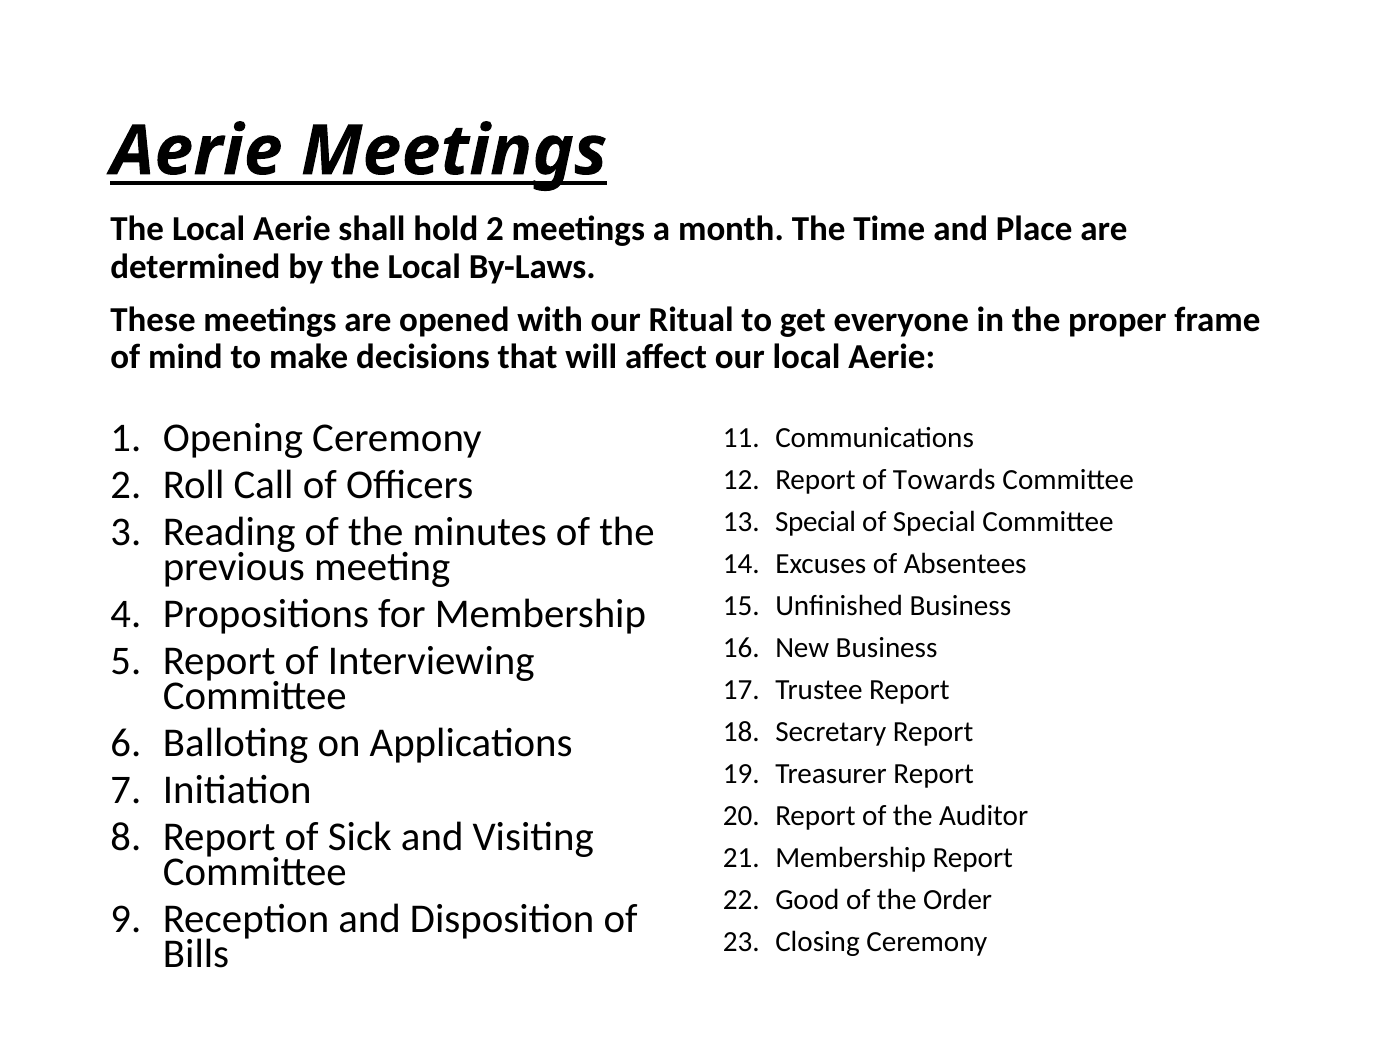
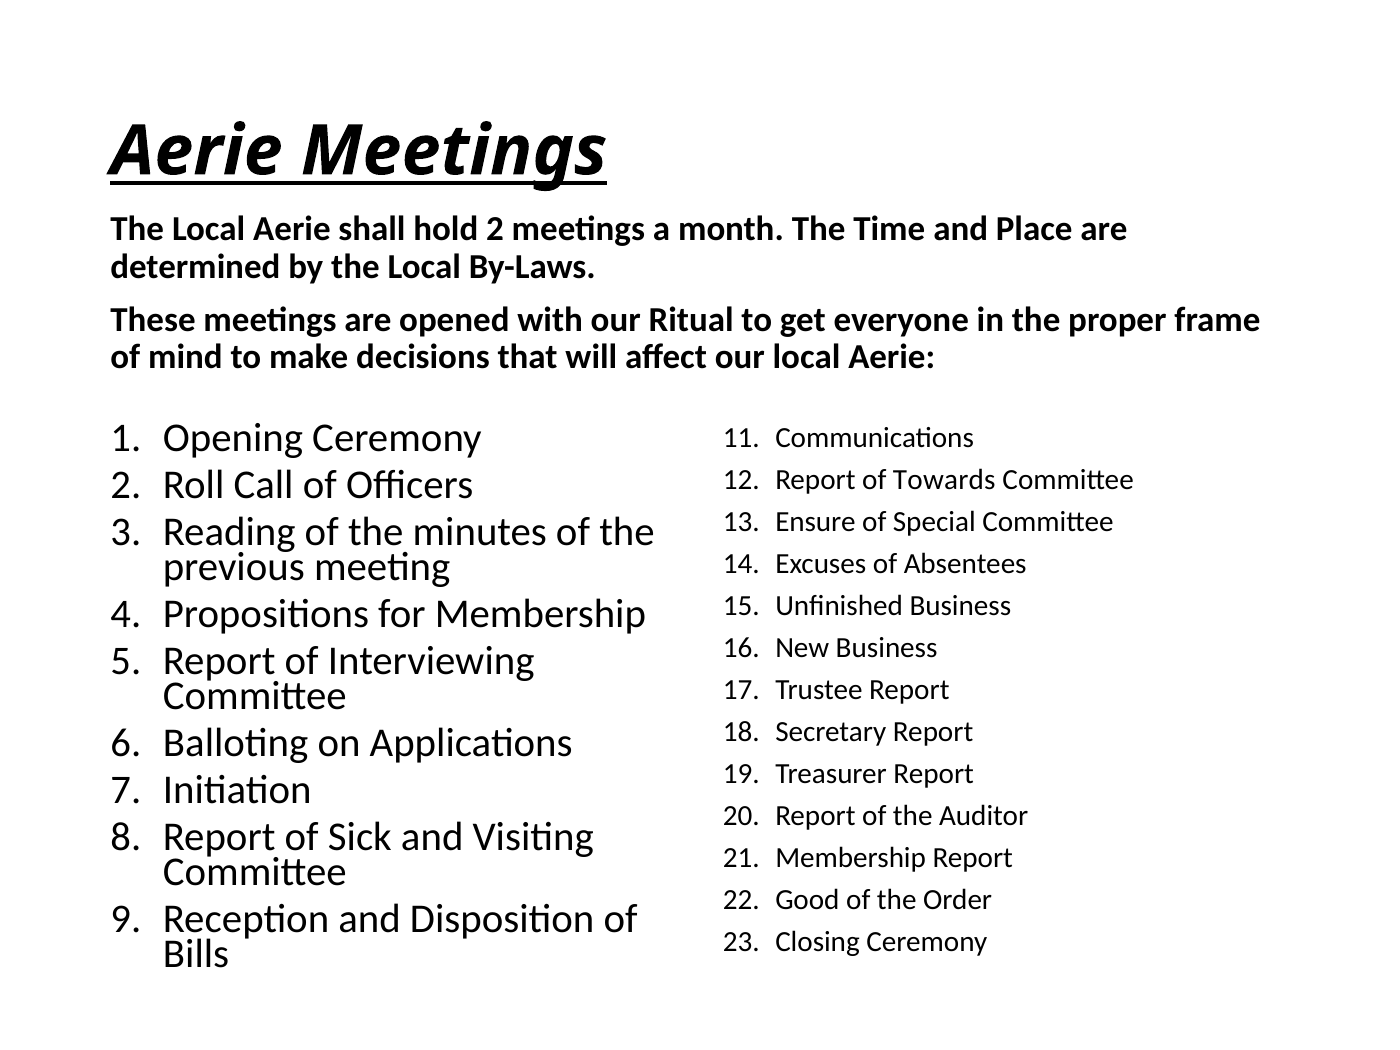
Special at (816, 522): Special -> Ensure
